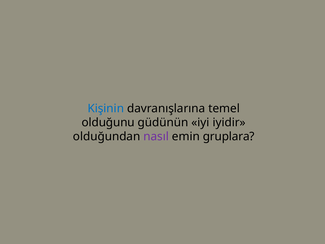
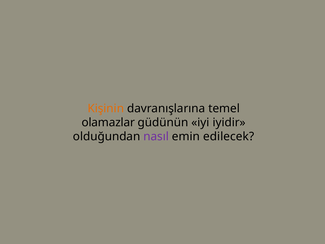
Kişinin colour: blue -> orange
olduğunu: olduğunu -> olamazlar
gruplara: gruplara -> edilecek
